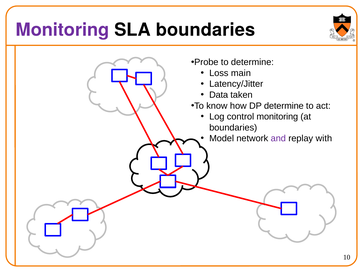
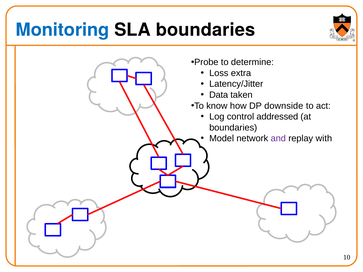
Monitoring at (62, 30) colour: purple -> blue
main: main -> extra
DP determine: determine -> downside
control monitoring: monitoring -> addressed
